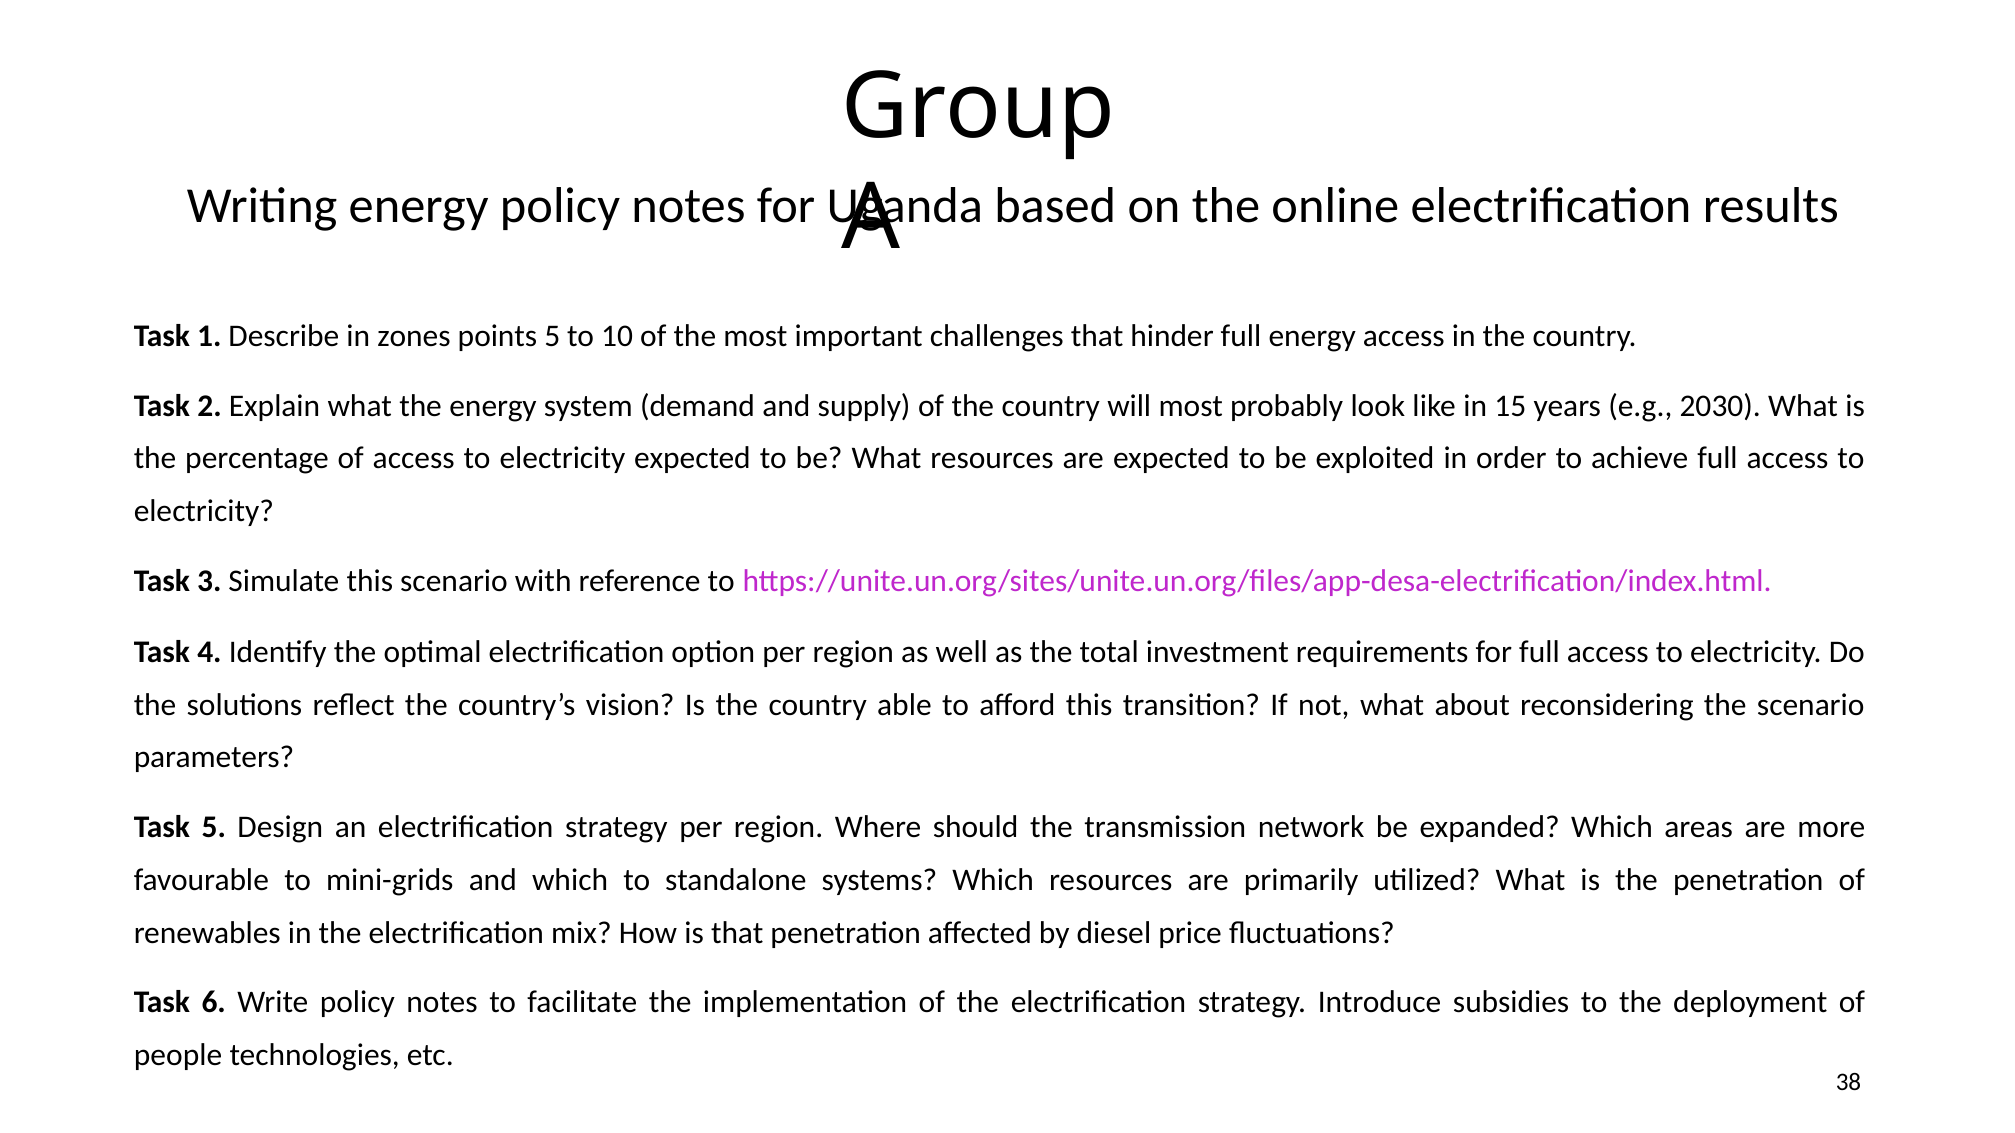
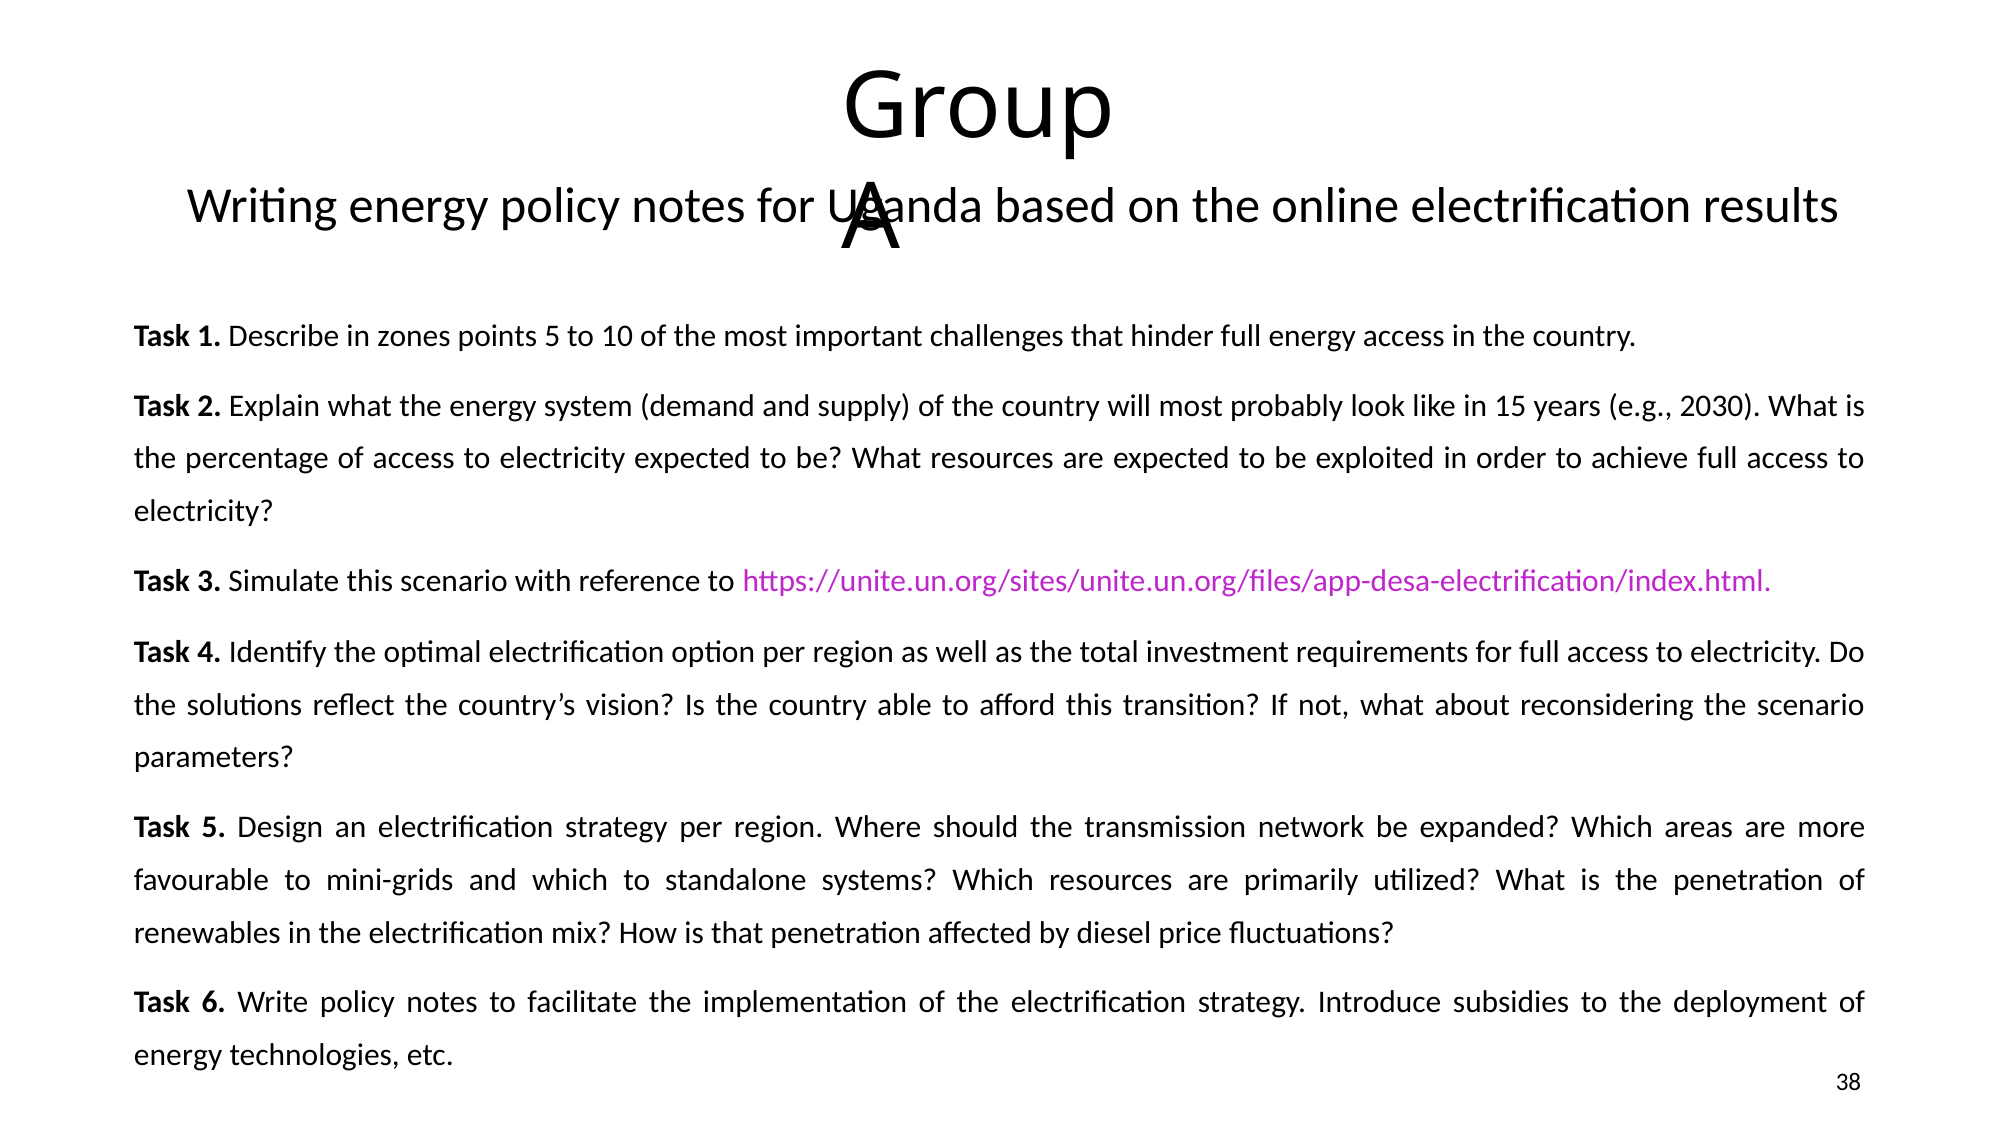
people at (178, 1056): people -> energy
